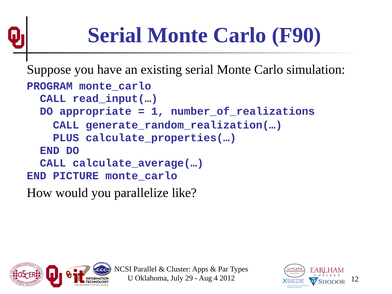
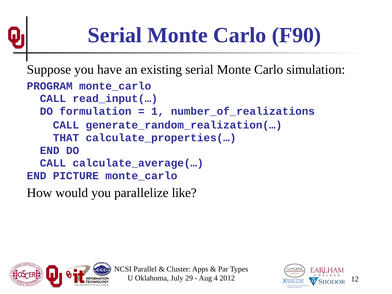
appropriate: appropriate -> formulation
PLUS: PLUS -> THAT
